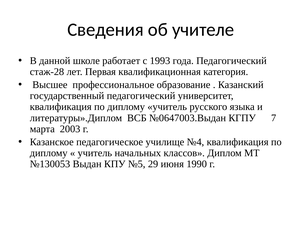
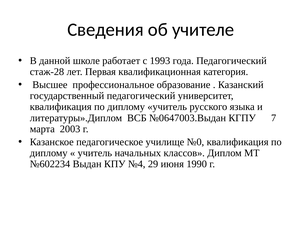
№4: №4 -> №0
№130053: №130053 -> №602234
№5: №5 -> №4
